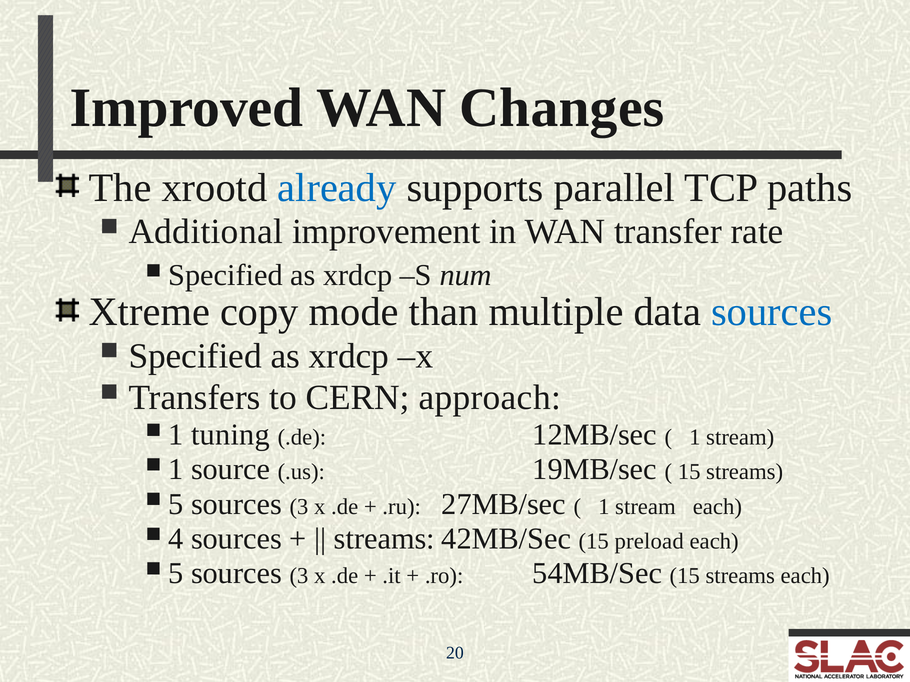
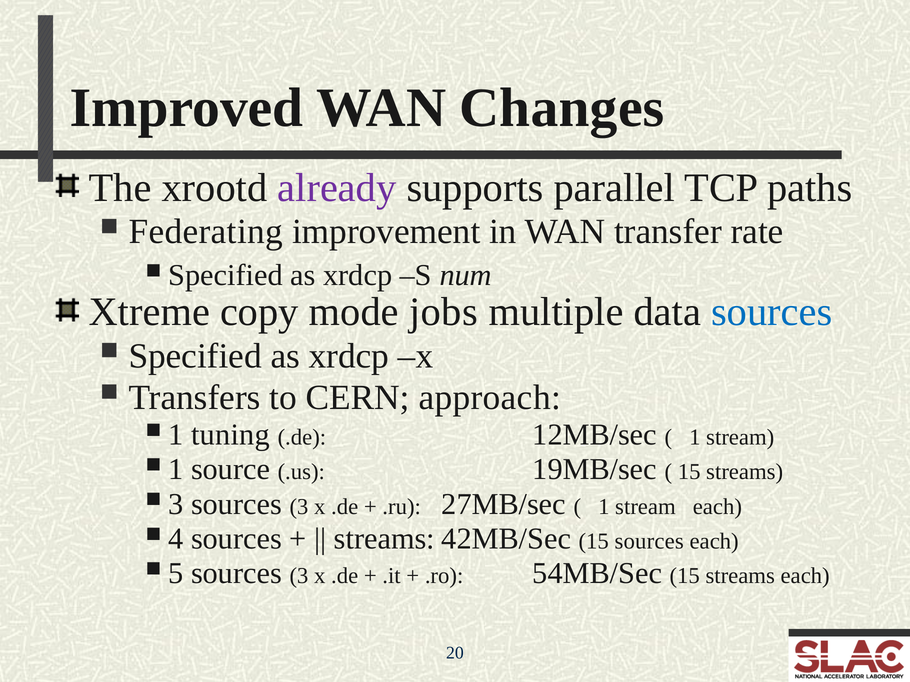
already colour: blue -> purple
Additional: Additional -> Federating
than: than -> jobs
5 at (176, 504): 5 -> 3
15 preload: preload -> sources
